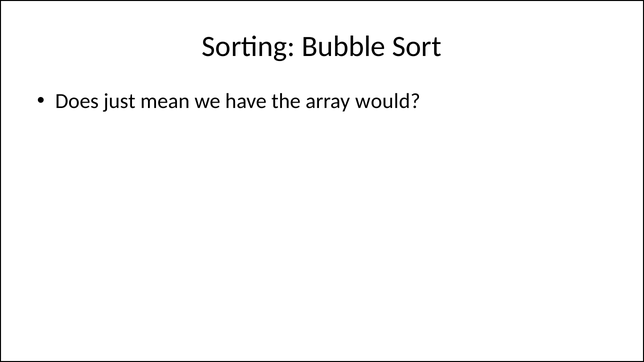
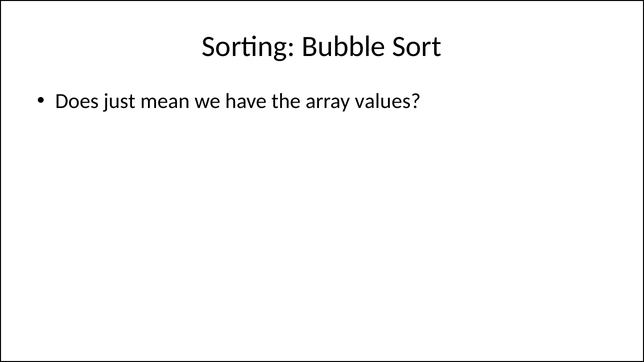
would: would -> values
